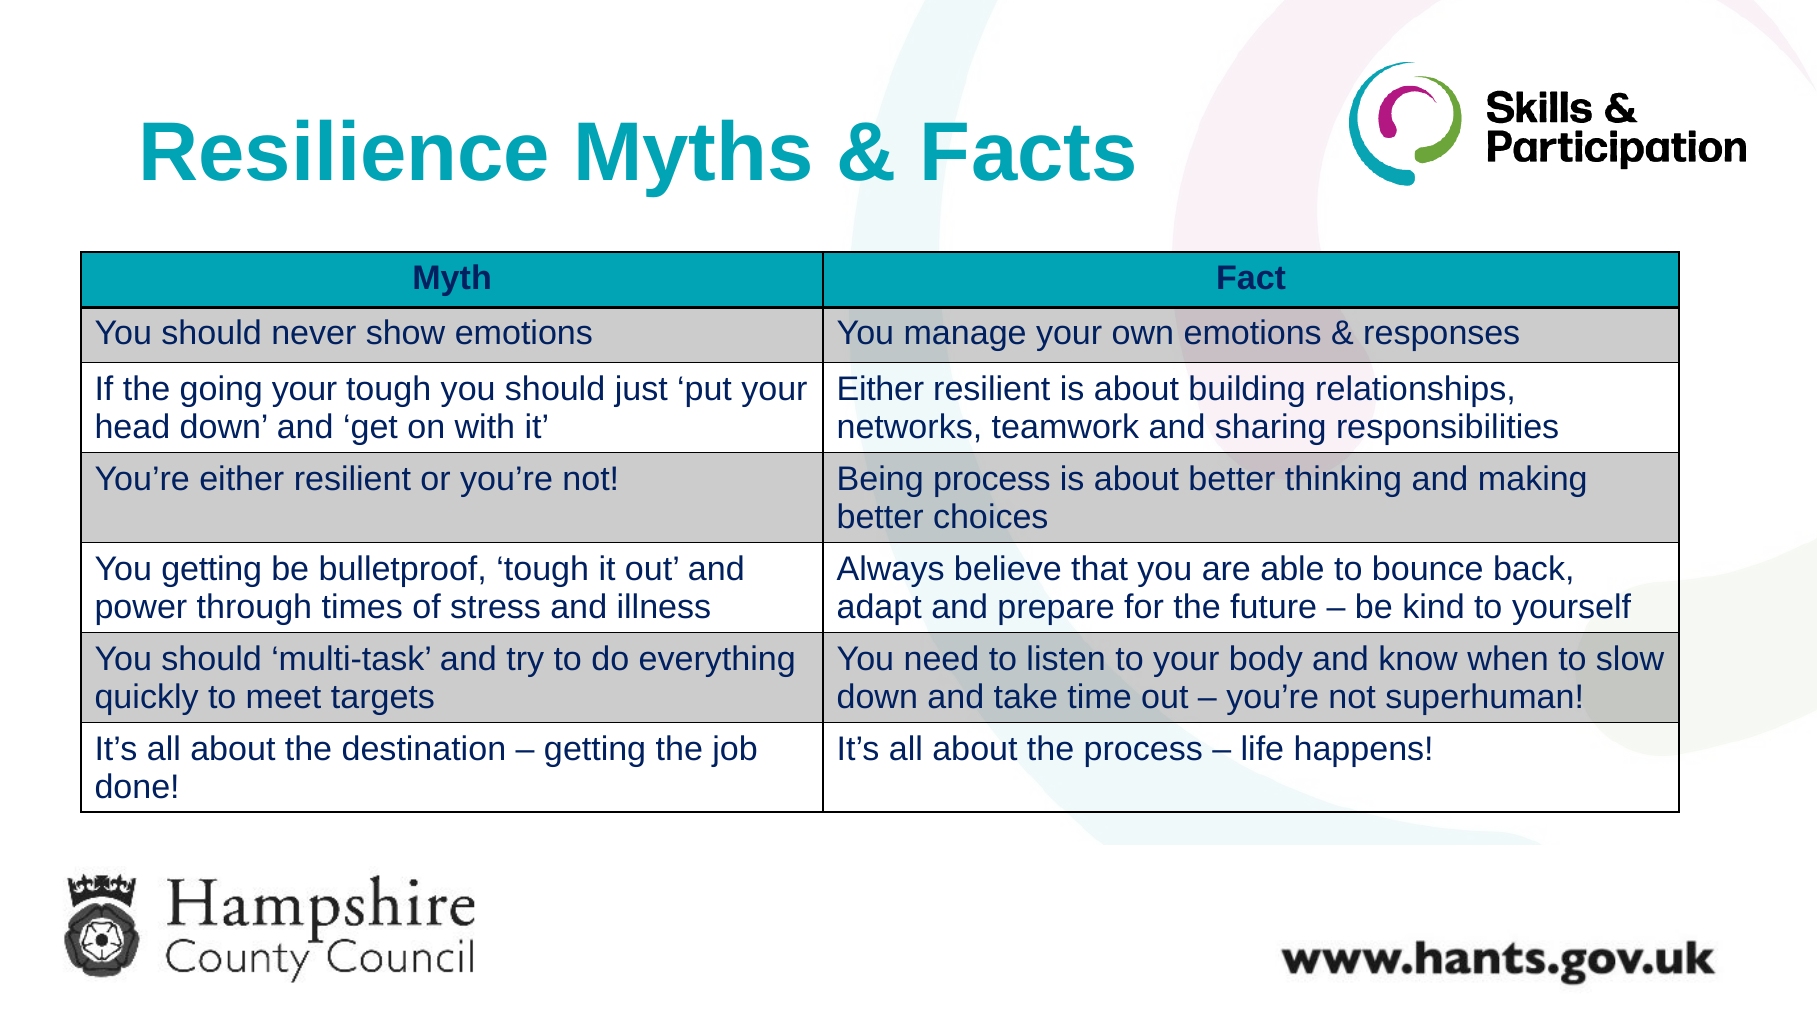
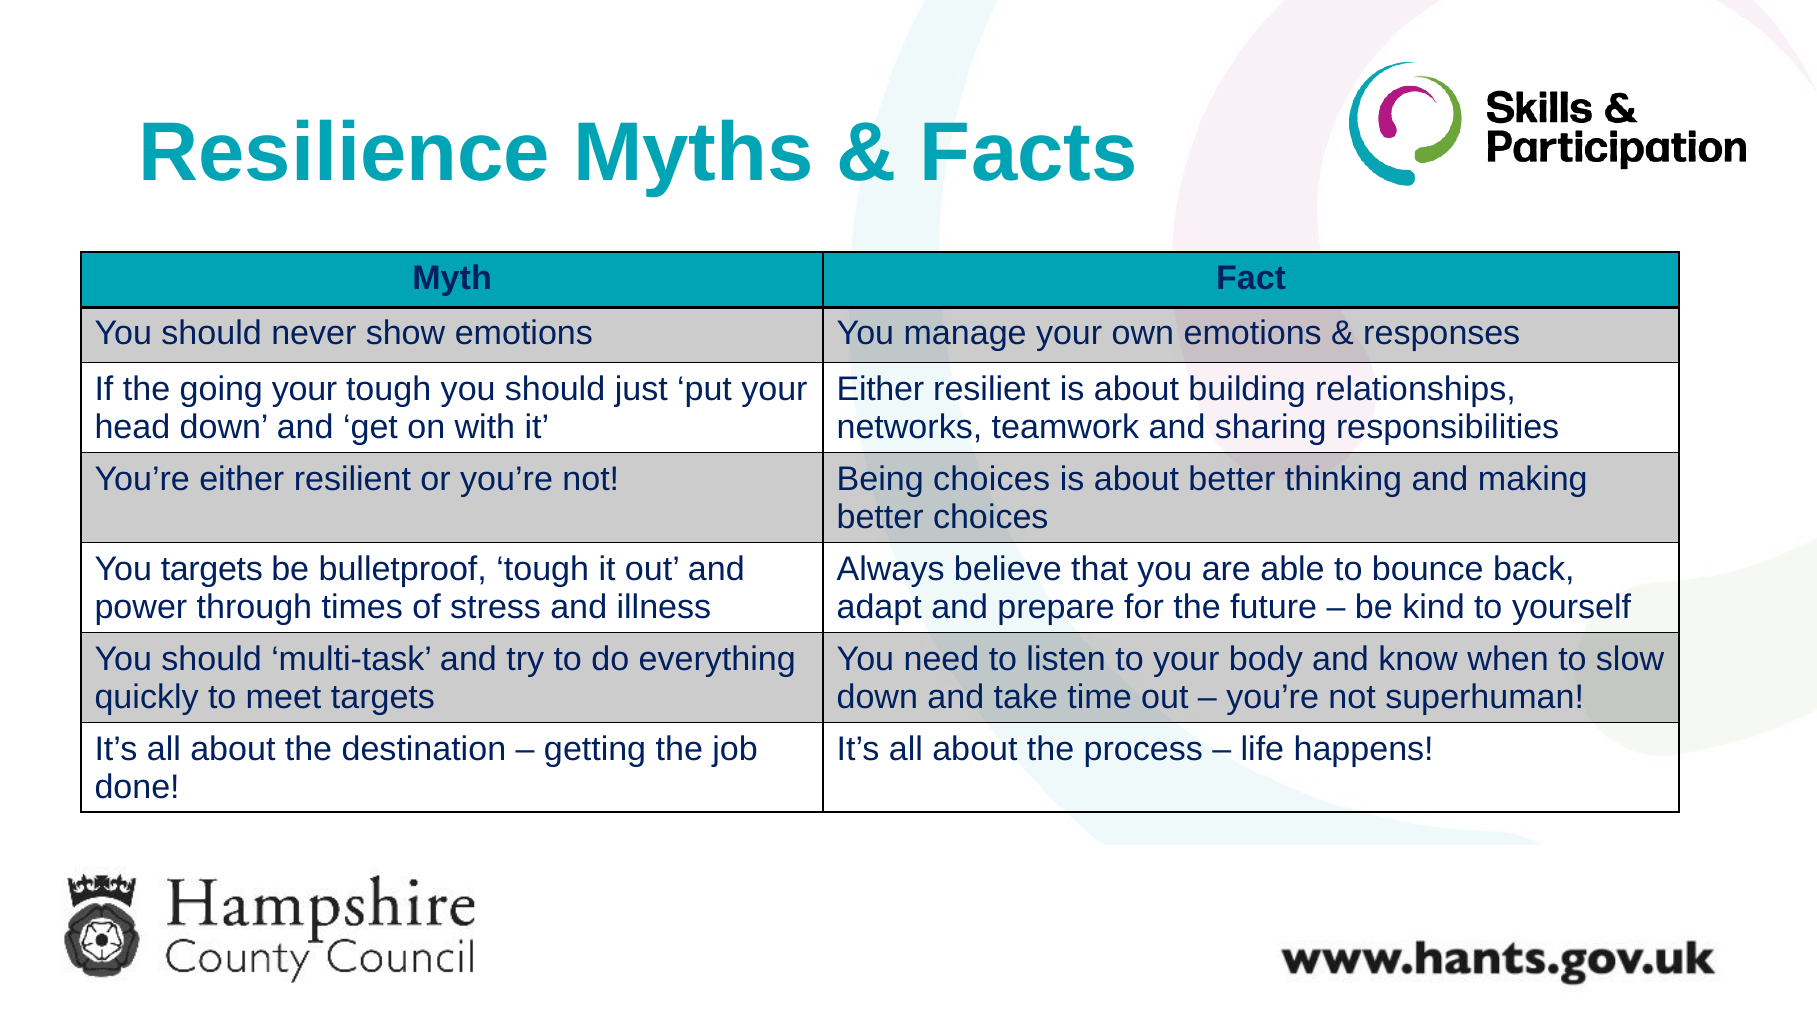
Being process: process -> choices
You getting: getting -> targets
